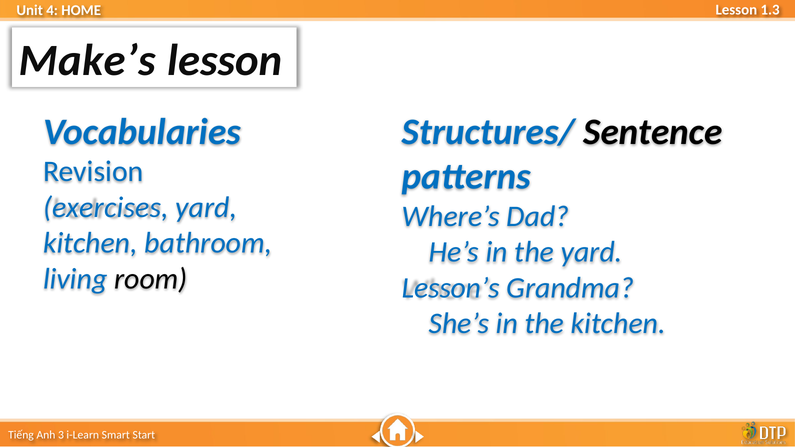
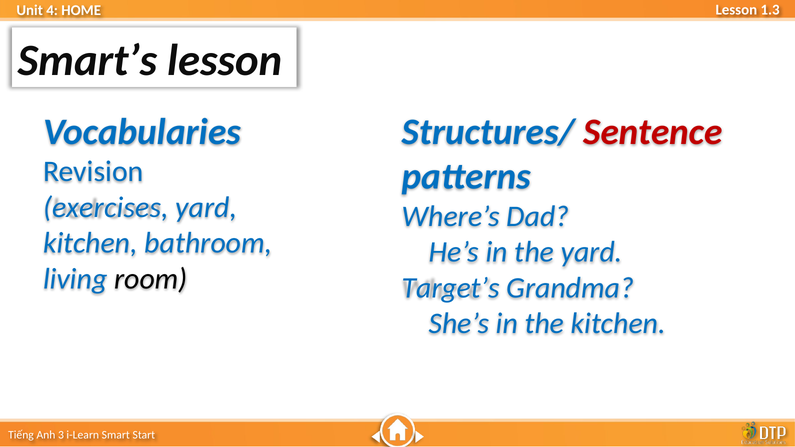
Make’s: Make’s -> Smart’s
Sentence colour: black -> red
Lesson’s: Lesson’s -> Target’s
